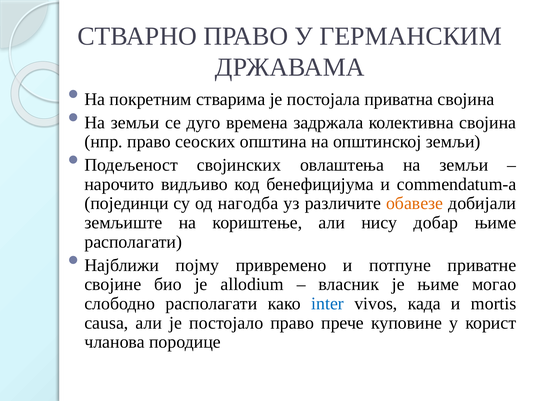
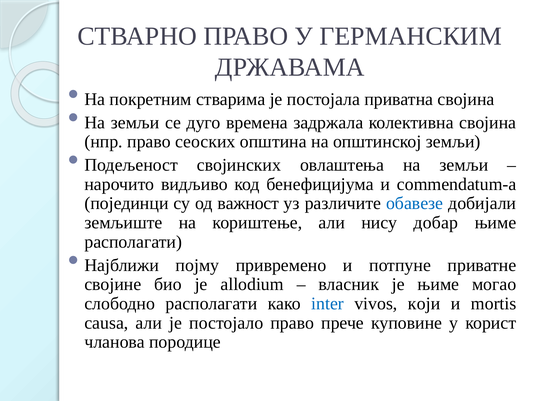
нагодба: нагодба -> важност
обавезе colour: orange -> blue
када: када -> који
